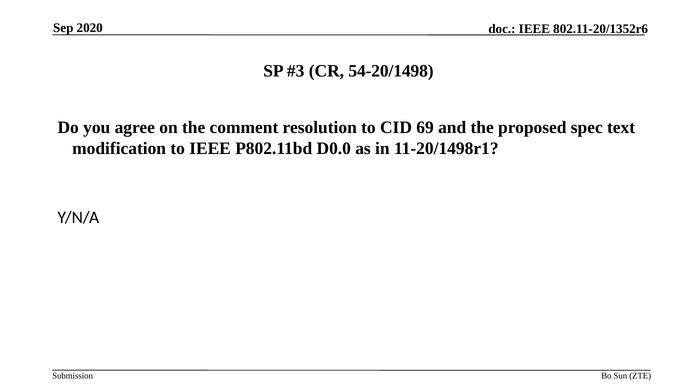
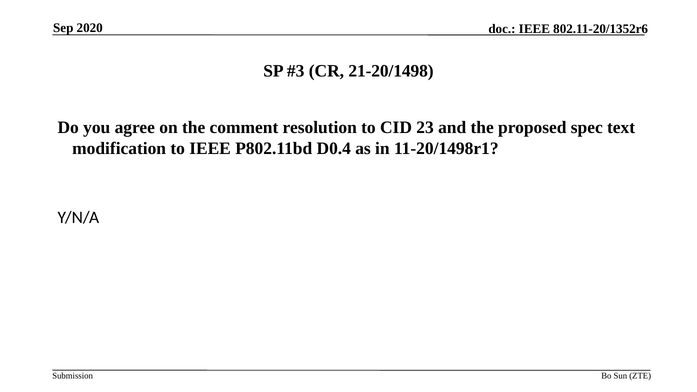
54-20/1498: 54-20/1498 -> 21-20/1498
69: 69 -> 23
D0.0: D0.0 -> D0.4
